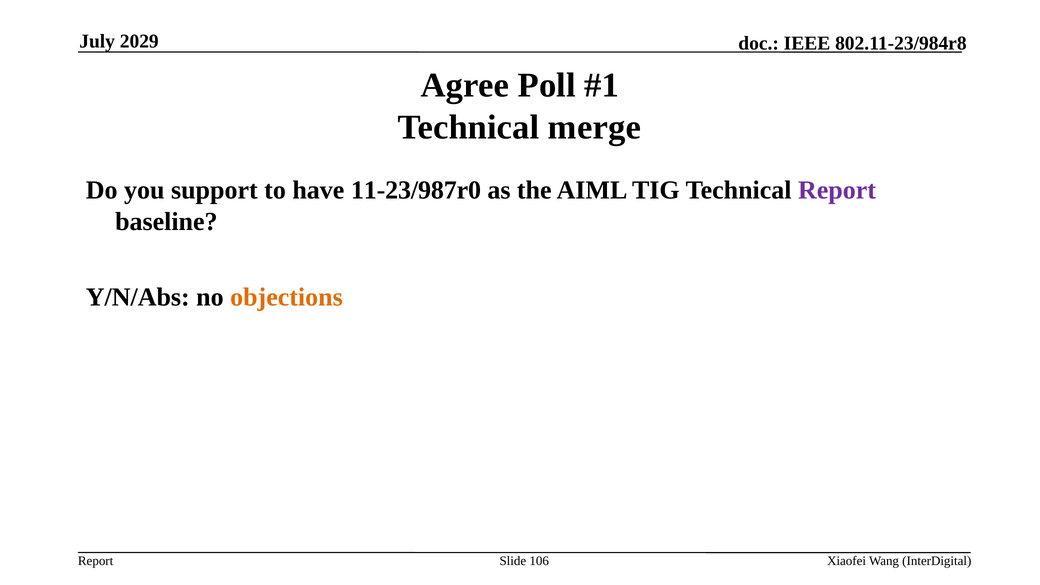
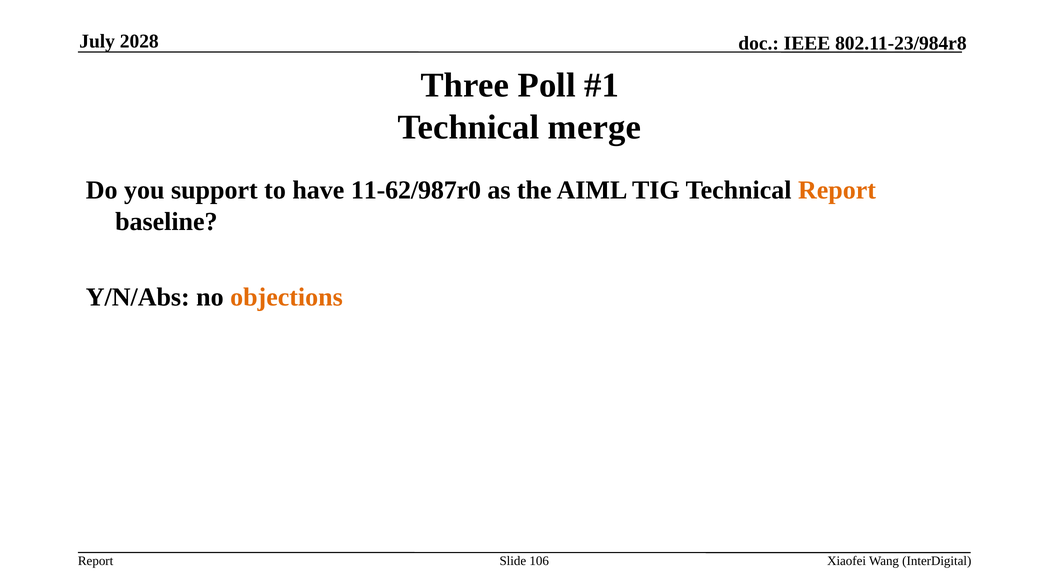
2029: 2029 -> 2028
Agree: Agree -> Three
11-23/987r0: 11-23/987r0 -> 11-62/987r0
Report at (837, 190) colour: purple -> orange
